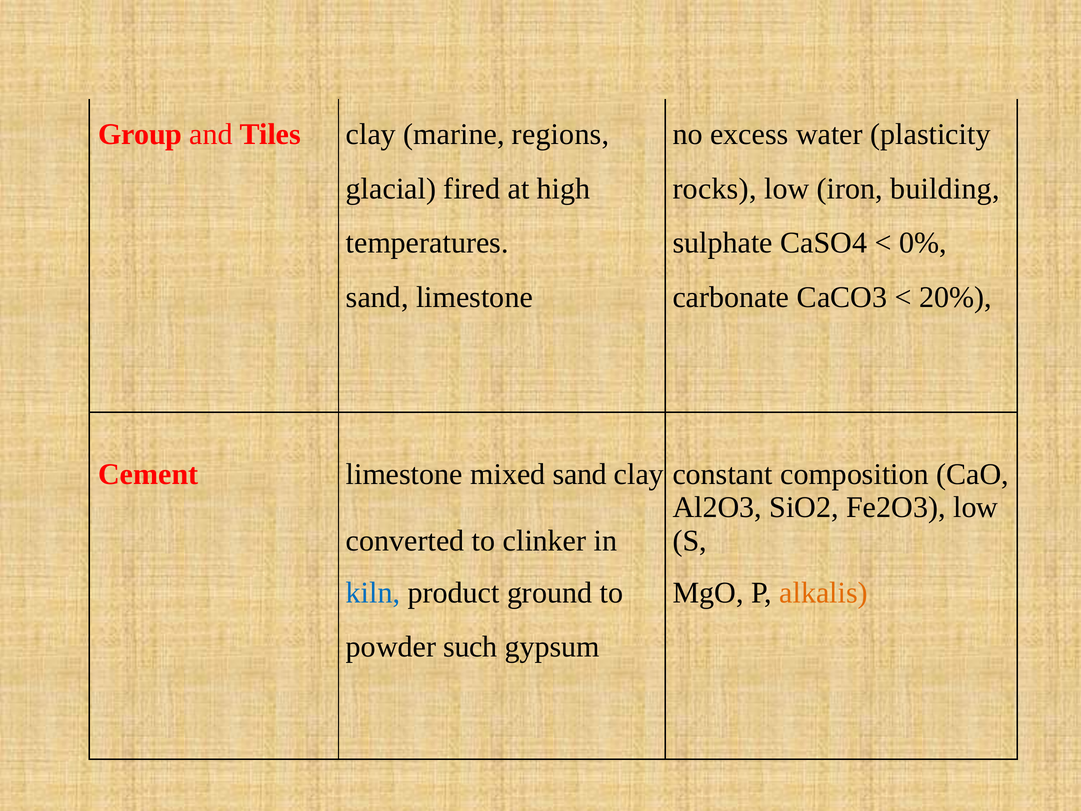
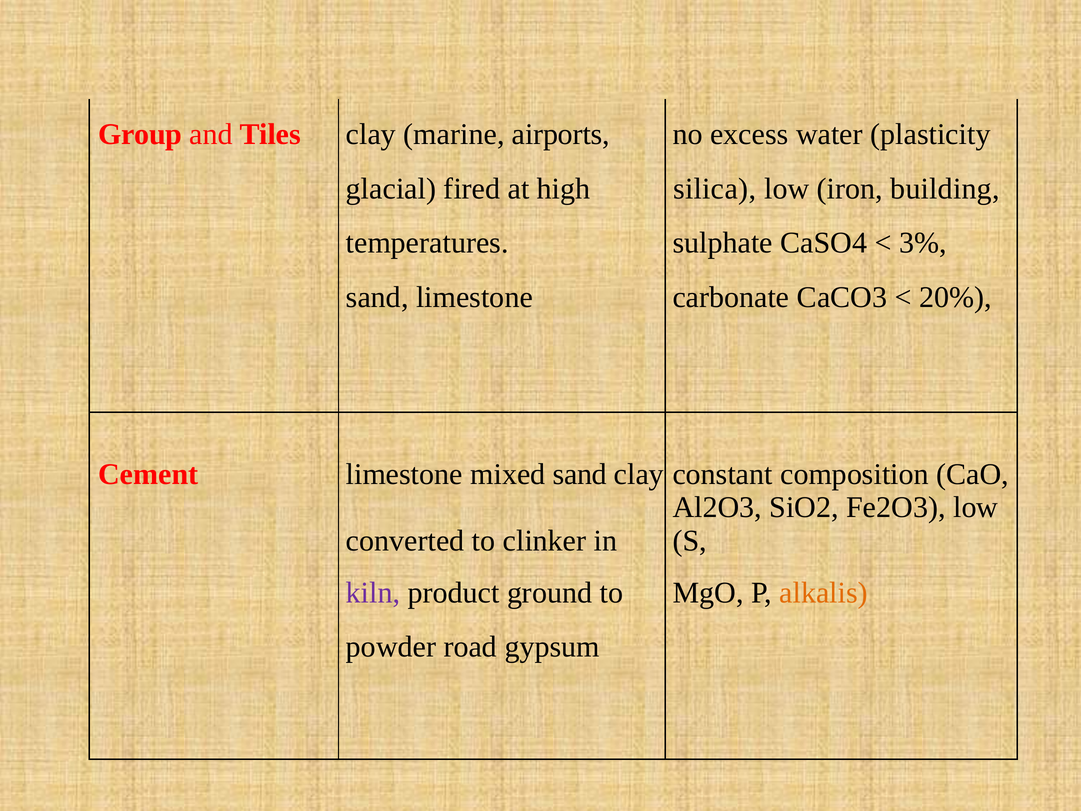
regions: regions -> airports
rocks: rocks -> silica
0%: 0% -> 3%
kiln colour: blue -> purple
such: such -> road
